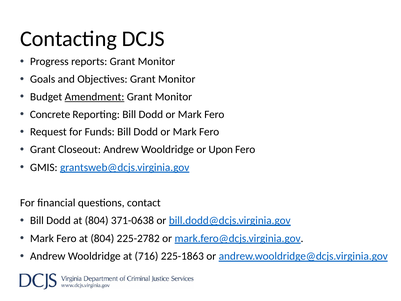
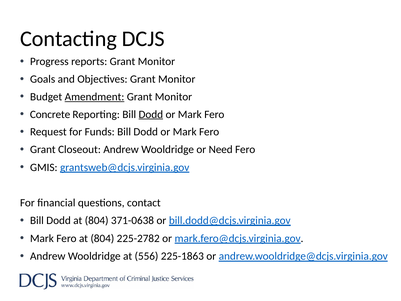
Dodd at (151, 114) underline: none -> present
Upon: Upon -> Need
716: 716 -> 556
